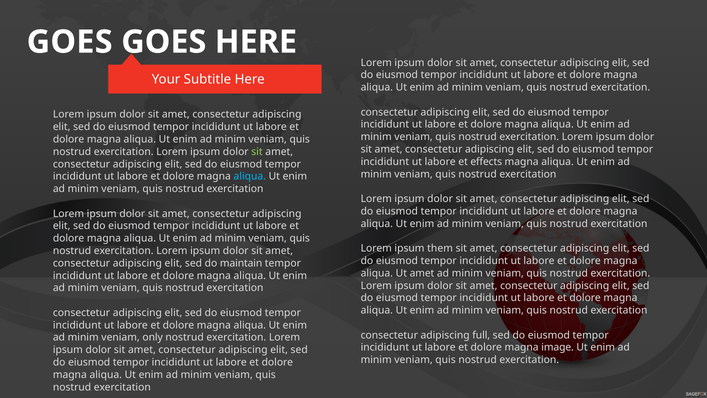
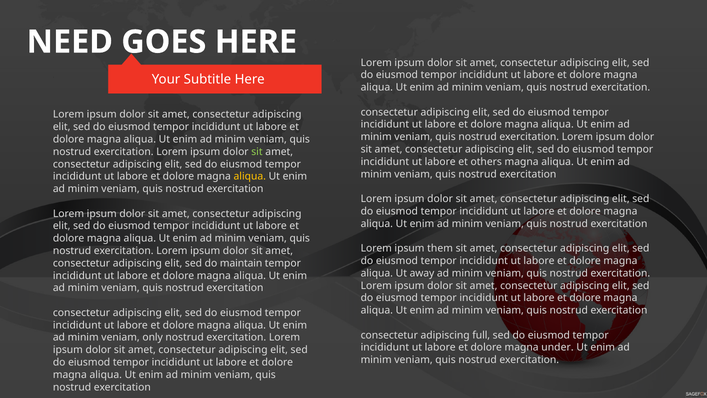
GOES at (70, 42): GOES -> NEED
effects: effects -> others
aliqua at (250, 176) colour: light blue -> yellow
Ut amet: amet -> away
image: image -> under
